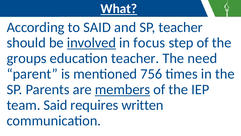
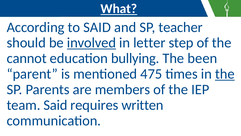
focus: focus -> letter
groups: groups -> cannot
education teacher: teacher -> bullying
need: need -> been
756: 756 -> 475
the at (225, 74) underline: none -> present
members underline: present -> none
